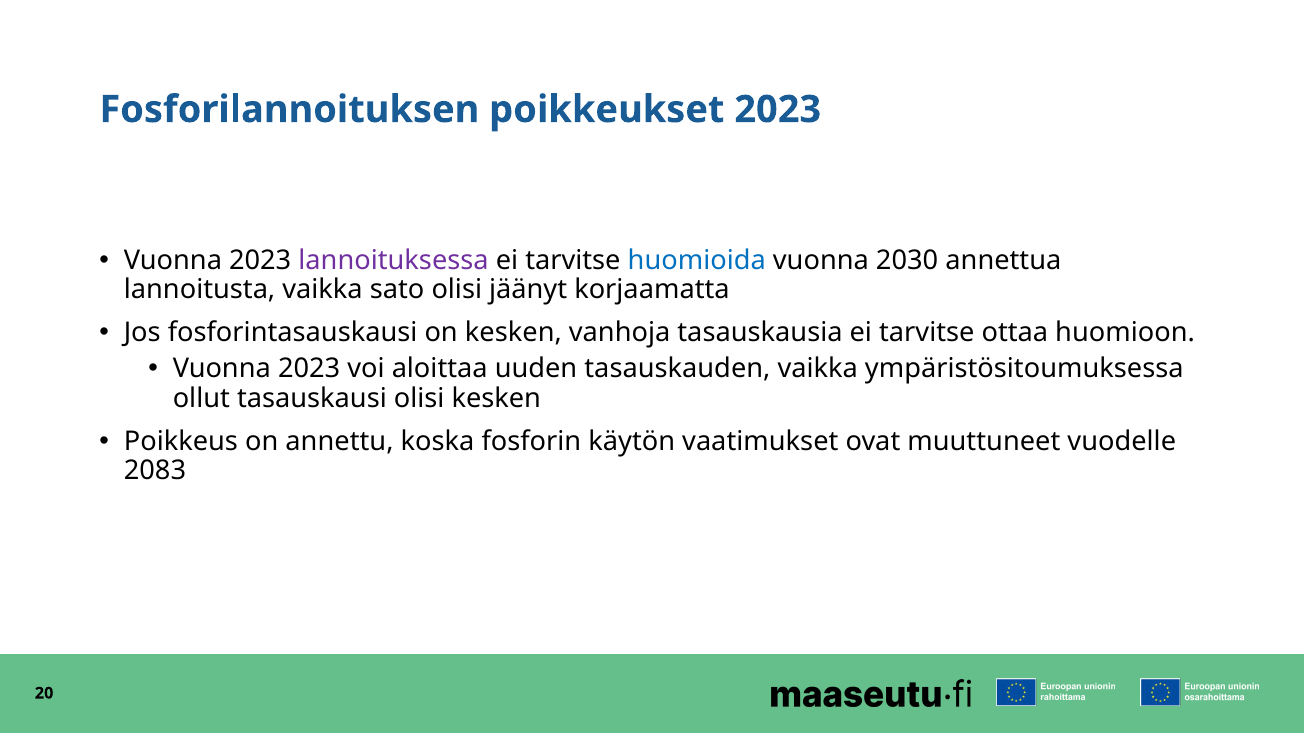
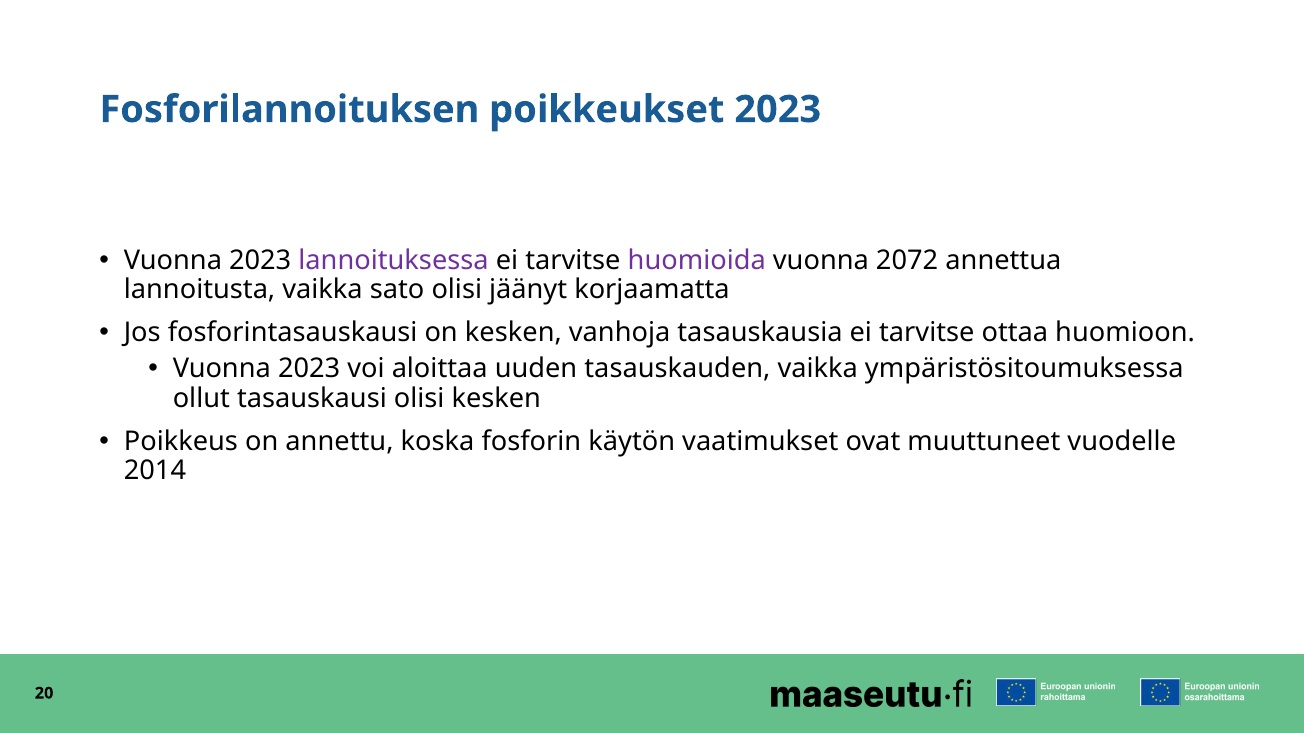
huomioida colour: blue -> purple
2030: 2030 -> 2072
2083: 2083 -> 2014
